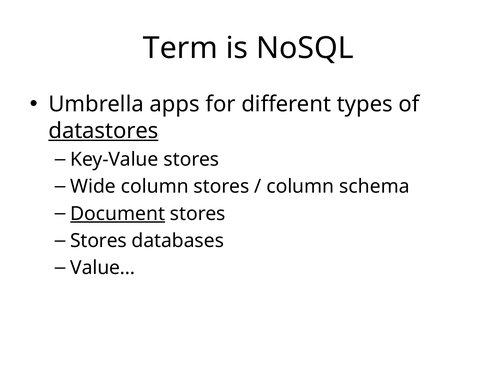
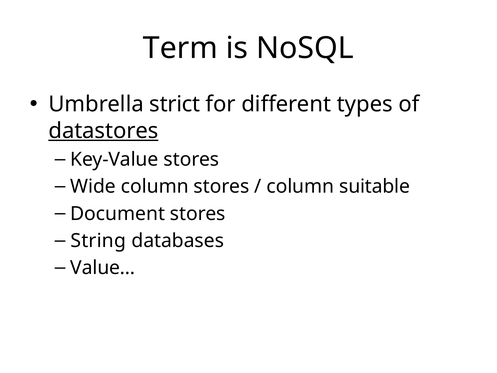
apps: apps -> strict
schema: schema -> suitable
Document underline: present -> none
Stores at (98, 241): Stores -> String
